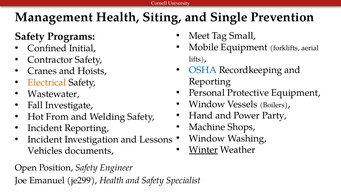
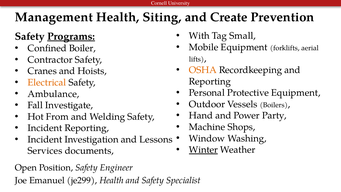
Single: Single -> Create
Meet: Meet -> With
Programs underline: none -> present
Initial: Initial -> Boiler
OSHA colour: blue -> orange
Wastewater: Wastewater -> Ambulance
Window at (207, 104): Window -> Outdoor
Vehicles: Vehicles -> Services
